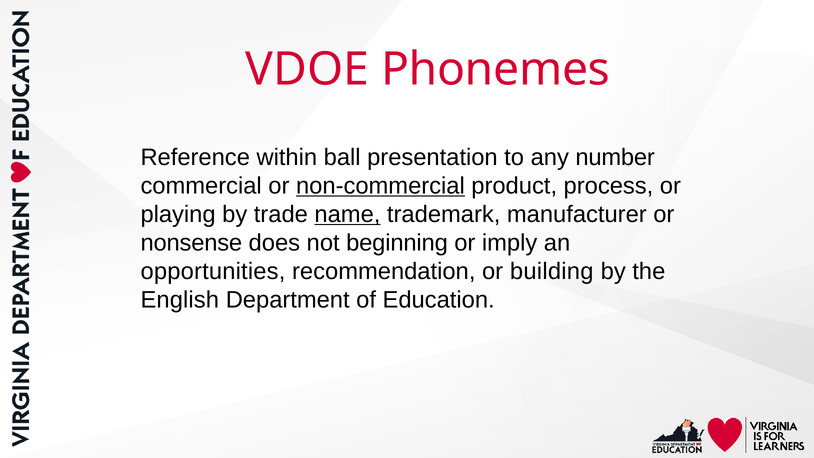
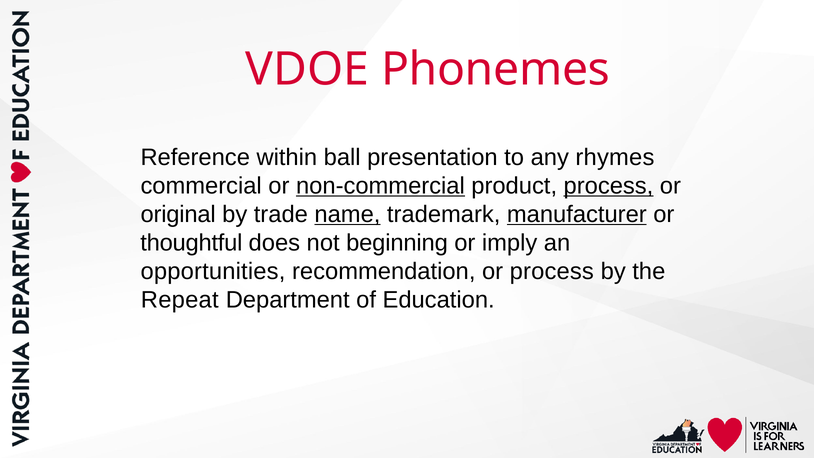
number: number -> rhymes
process at (608, 186) underline: none -> present
playing: playing -> original
manufacturer underline: none -> present
nonsense: nonsense -> thoughtful
or building: building -> process
English: English -> Repeat
